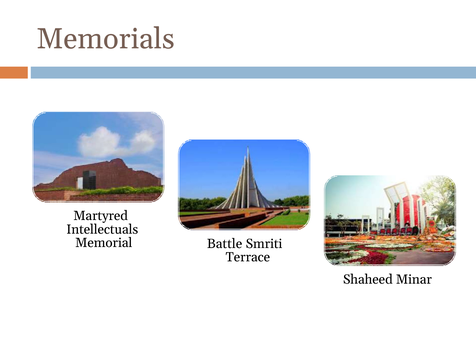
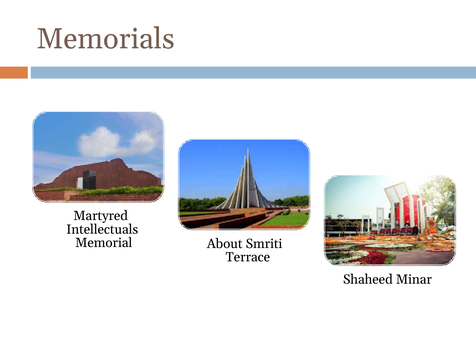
Battle: Battle -> About
